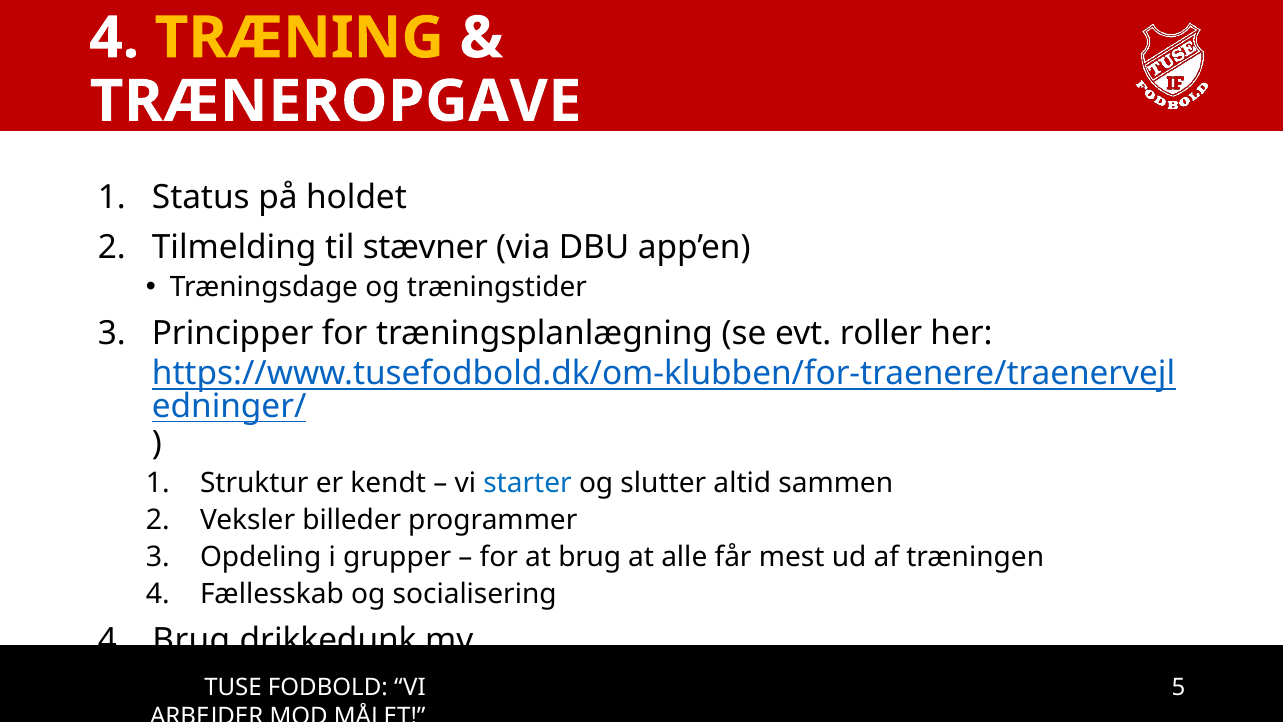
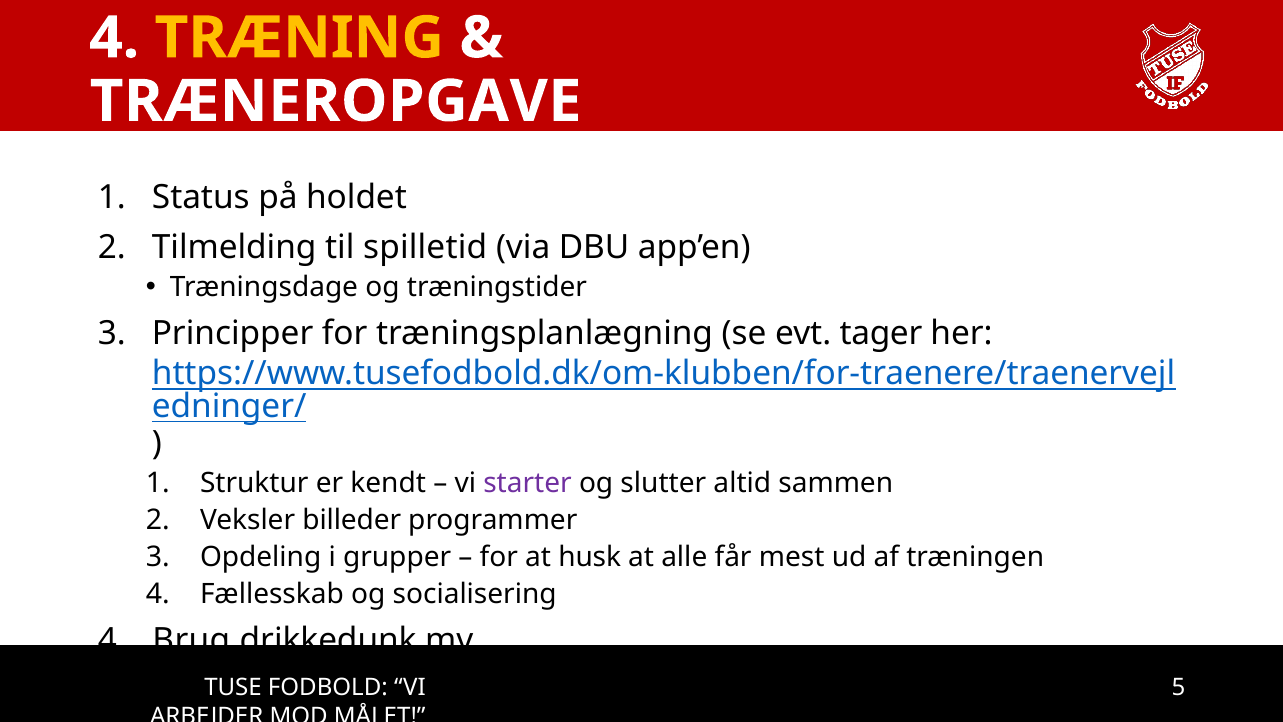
stævner: stævner -> spilletid
roller: roller -> tager
starter colour: blue -> purple
at brug: brug -> husk
